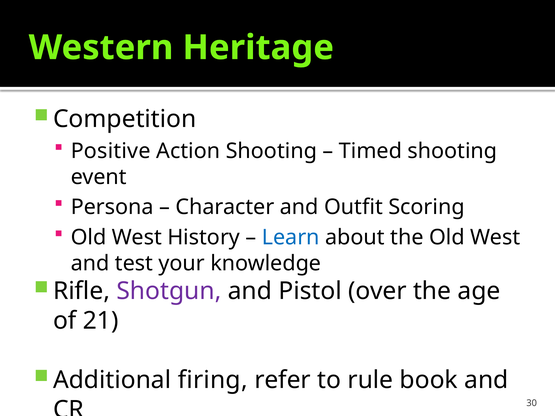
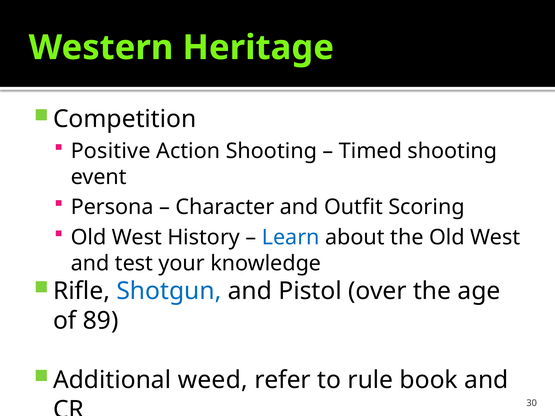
Shotgun colour: purple -> blue
21: 21 -> 89
firing: firing -> weed
